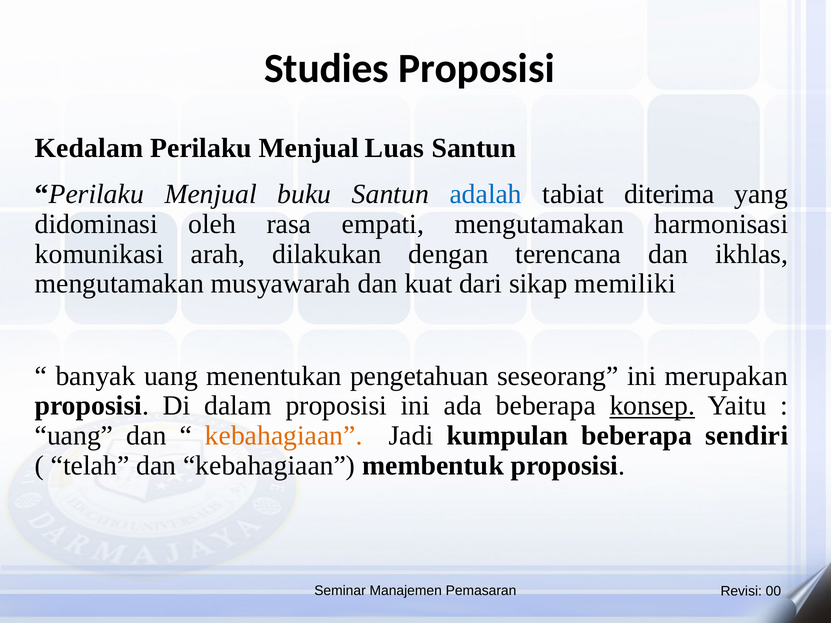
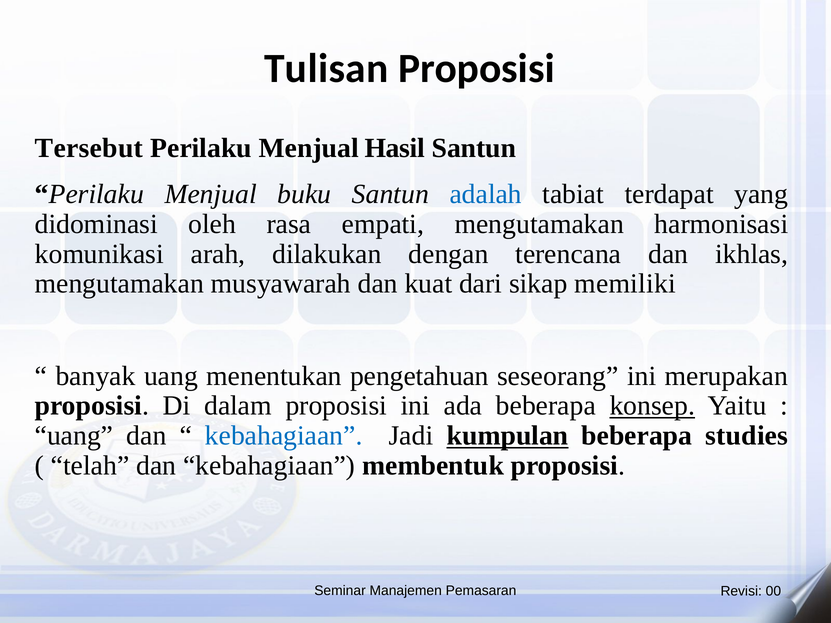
Studies: Studies -> Tulisan
Kedalam: Kedalam -> Tersebut
Luas: Luas -> Hasil
diterima: diterima -> terdapat
kebahagiaan at (284, 436) colour: orange -> blue
kumpulan underline: none -> present
sendiri: sendiri -> studies
